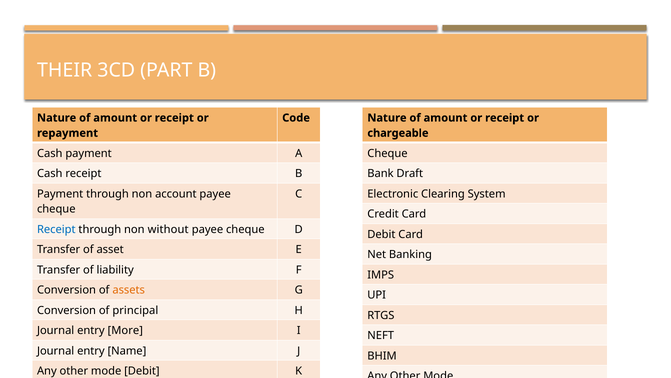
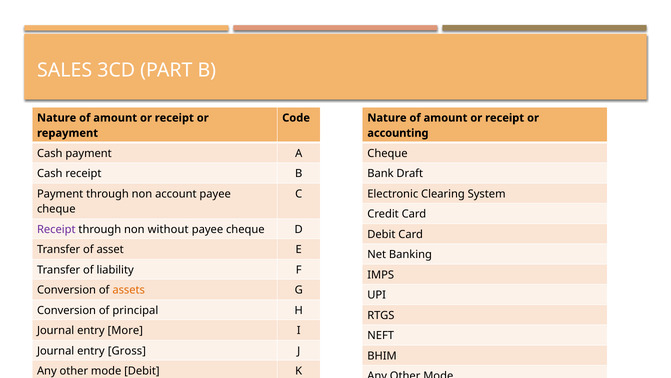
THEIR: THEIR -> SALES
chargeable: chargeable -> accounting
Receipt at (56, 229) colour: blue -> purple
Name: Name -> Gross
